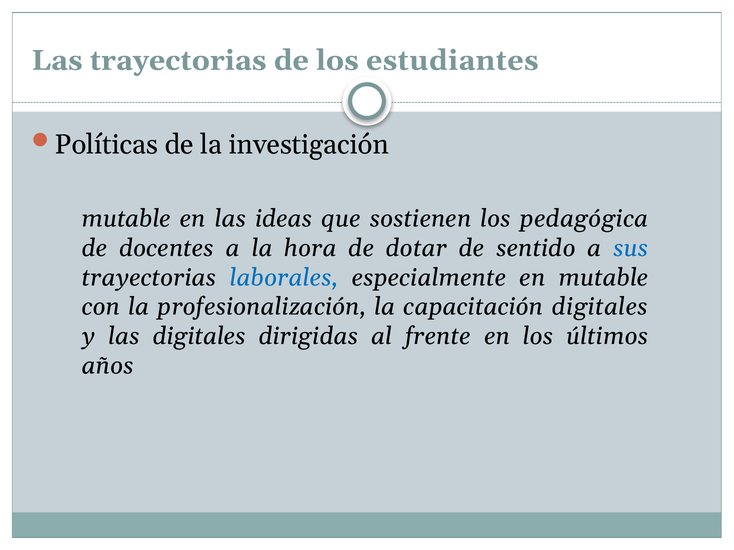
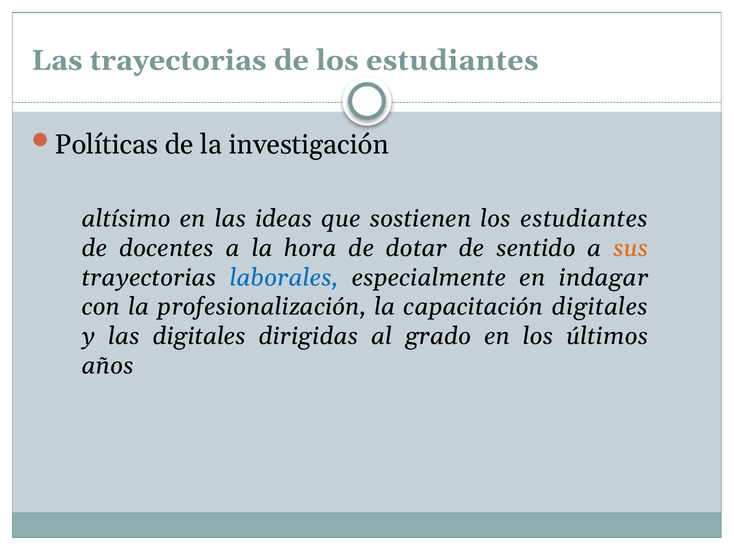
mutable at (126, 219): mutable -> altísimo
sostienen los pedagógica: pedagógica -> estudiantes
sus colour: blue -> orange
en mutable: mutable -> indagar
frente: frente -> grado
